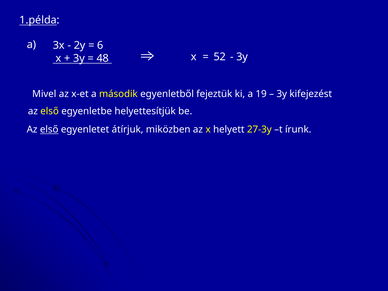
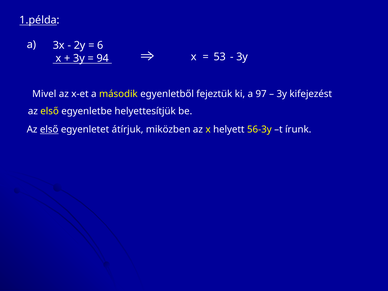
52: 52 -> 53
48: 48 -> 94
19: 19 -> 97
27-3y: 27-3y -> 56-3y
